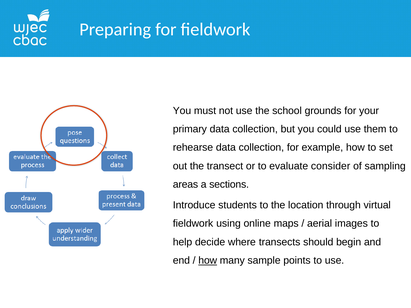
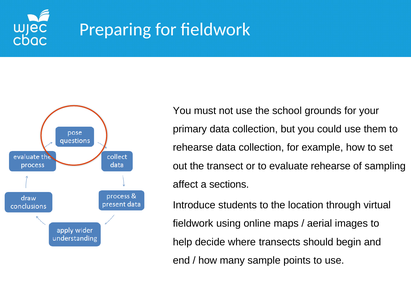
evaluate consider: consider -> rehearse
areas: areas -> affect
how at (208, 261) underline: present -> none
